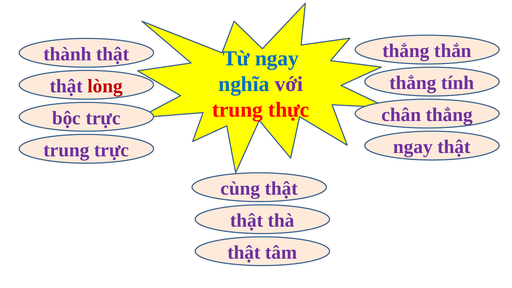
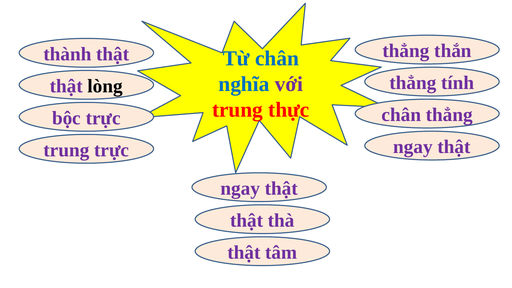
Từ ngay: ngay -> chân
lòng colour: red -> black
cùng at (240, 189): cùng -> ngay
